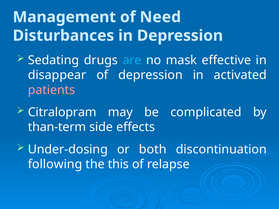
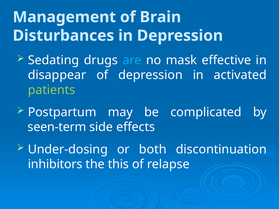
Need: Need -> Brain
patients colour: pink -> light green
Citralopram: Citralopram -> Postpartum
than-term: than-term -> seen-term
following: following -> inhibitors
